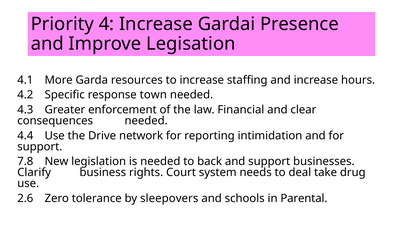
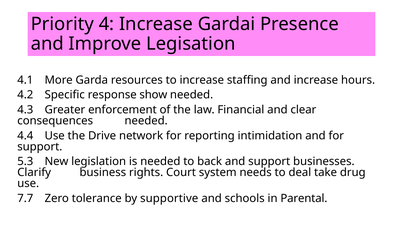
town: town -> show
7.8: 7.8 -> 5.3
2.6: 2.6 -> 7.7
sleepovers: sleepovers -> supportive
